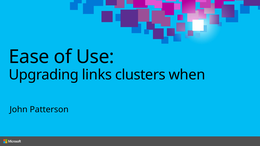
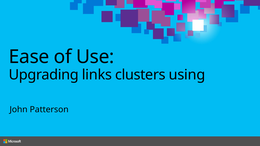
when: when -> using
